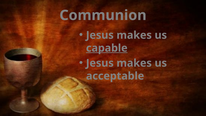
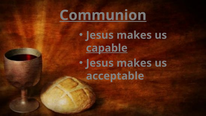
Communion underline: none -> present
